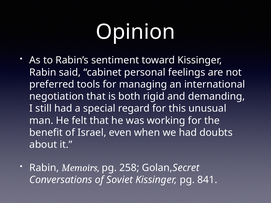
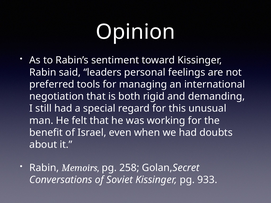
cabinet: cabinet -> leaders
841: 841 -> 933
